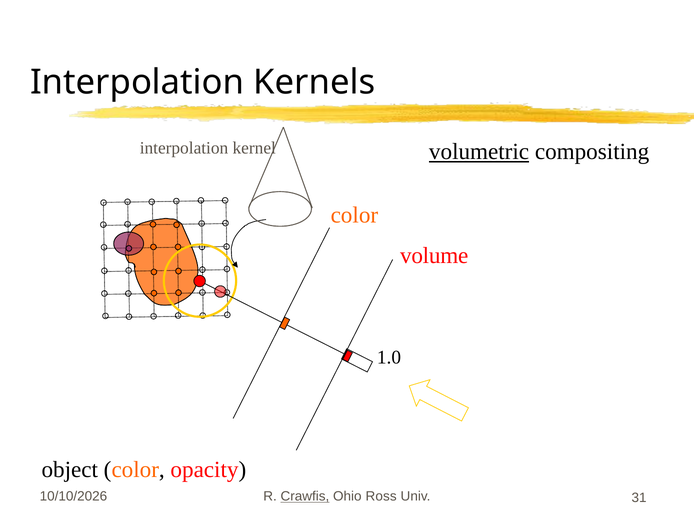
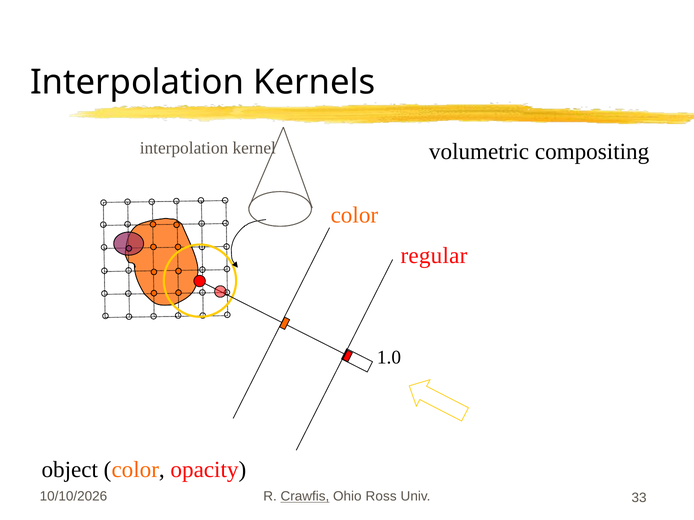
volumetric underline: present -> none
volume: volume -> regular
31: 31 -> 33
